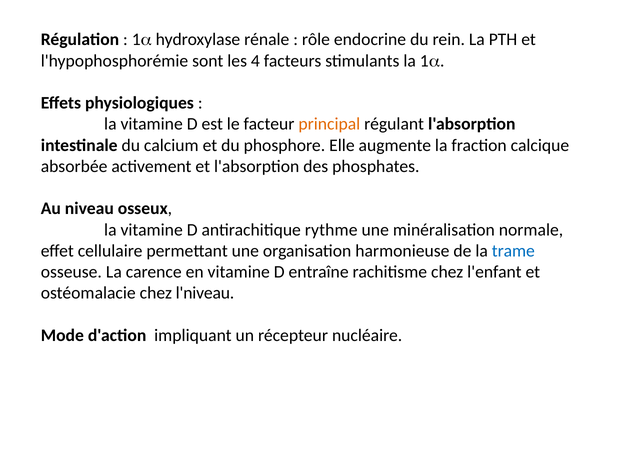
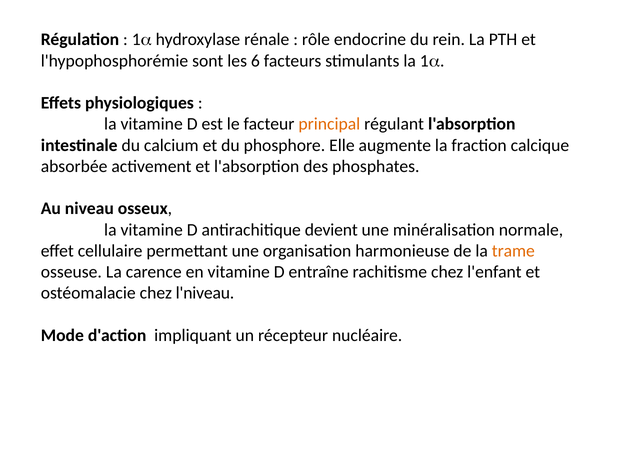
4: 4 -> 6
rythme: rythme -> devient
trame colour: blue -> orange
